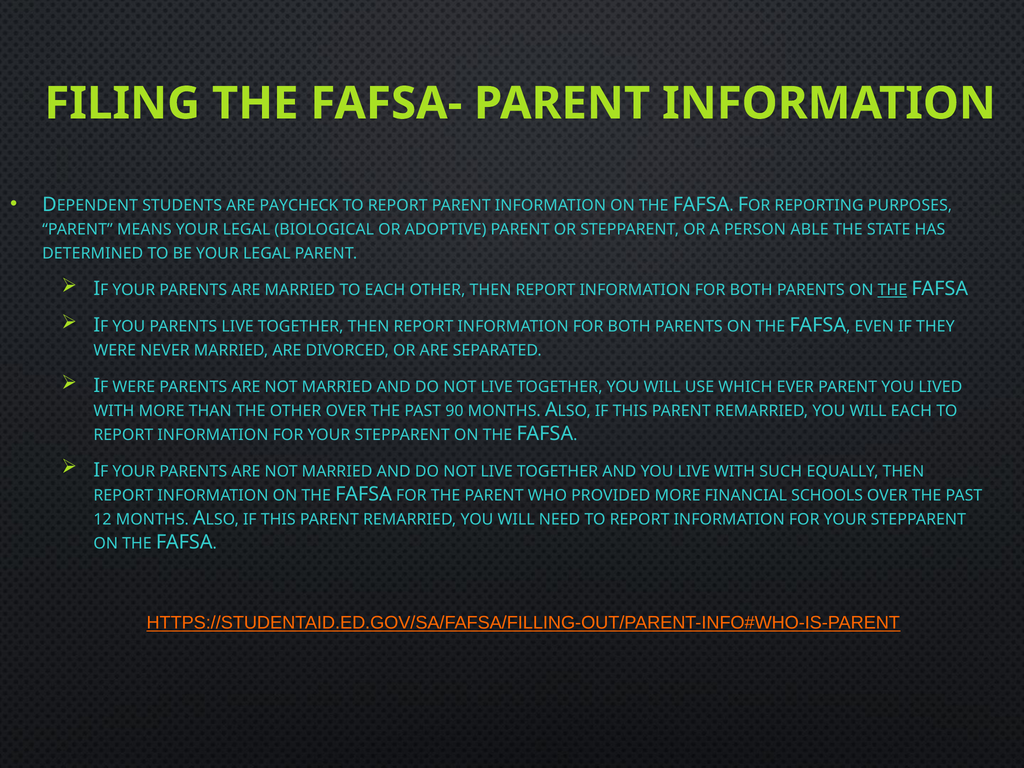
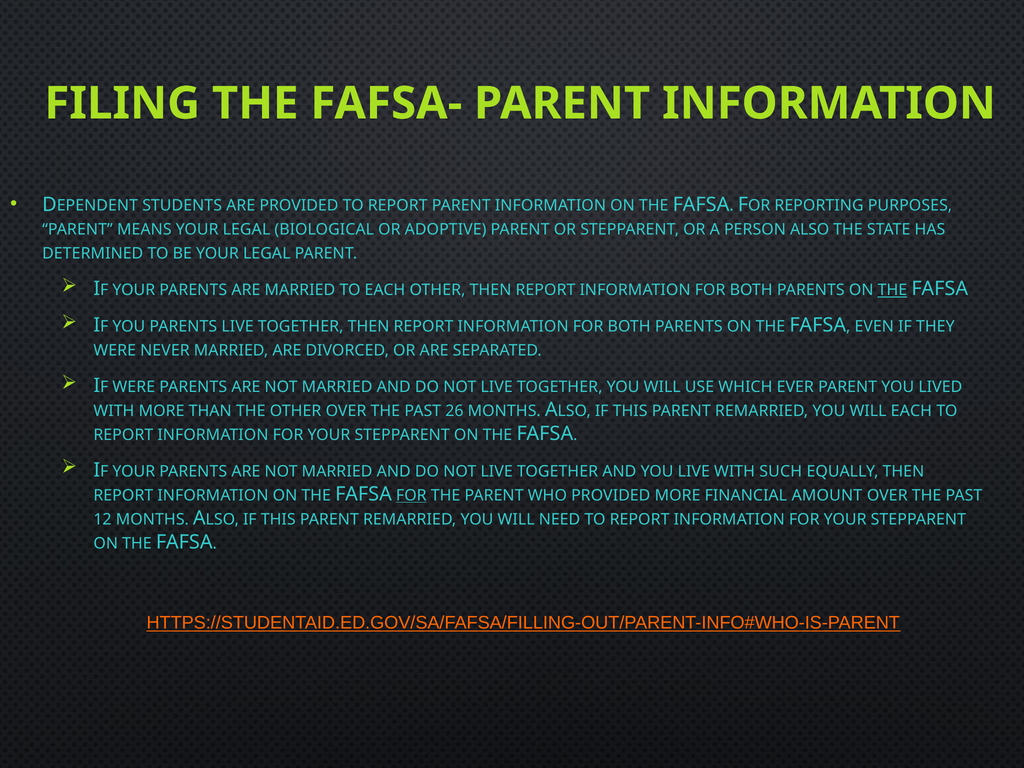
ARE PAYCHECK: PAYCHECK -> PROVIDED
PERSON ABLE: ABLE -> ALSO
90: 90 -> 26
FOR at (411, 495) underline: none -> present
SCHOOLS: SCHOOLS -> AMOUNT
